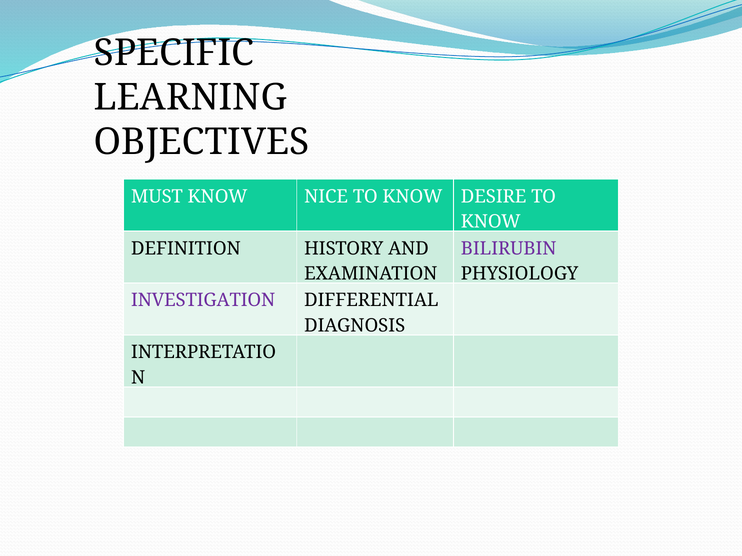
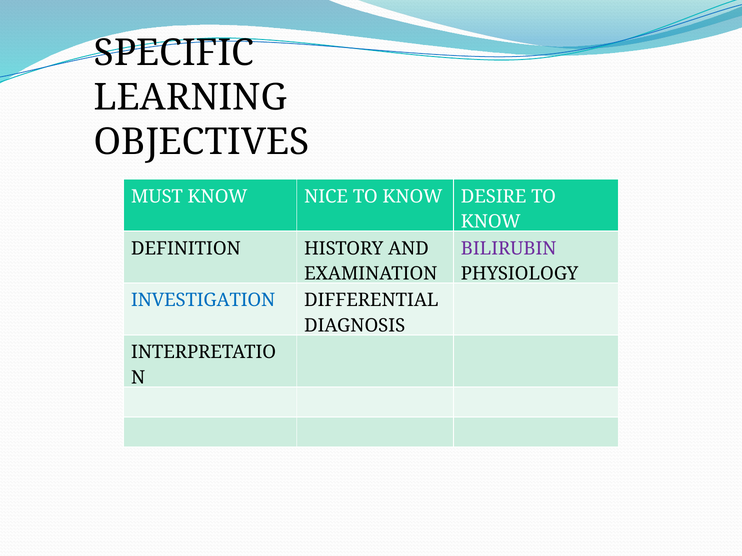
INVESTIGATION colour: purple -> blue
